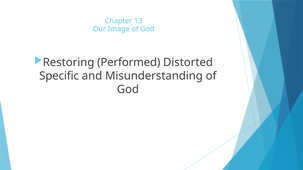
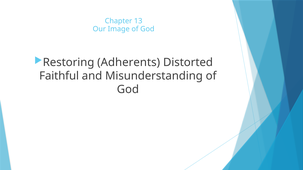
Performed: Performed -> Adherents
Specific: Specific -> Faithful
